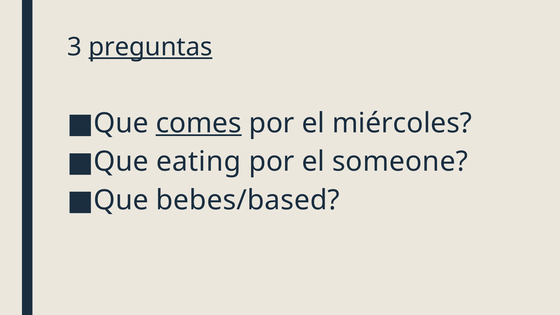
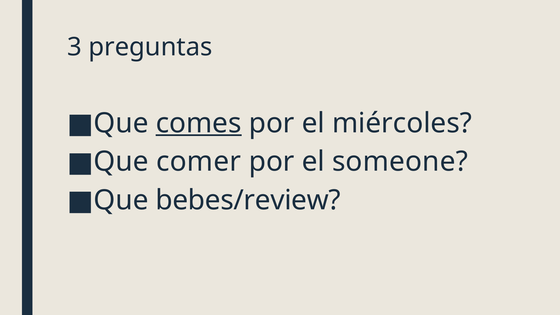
preguntas underline: present -> none
eating: eating -> comer
bebes/based: bebes/based -> bebes/review
